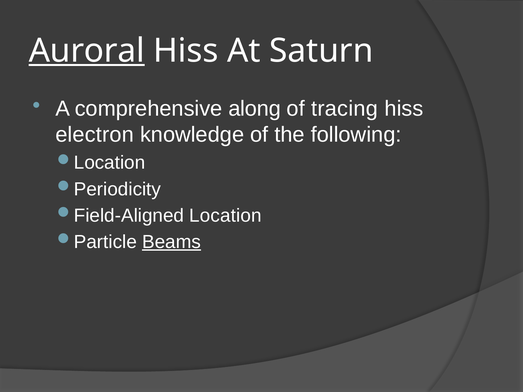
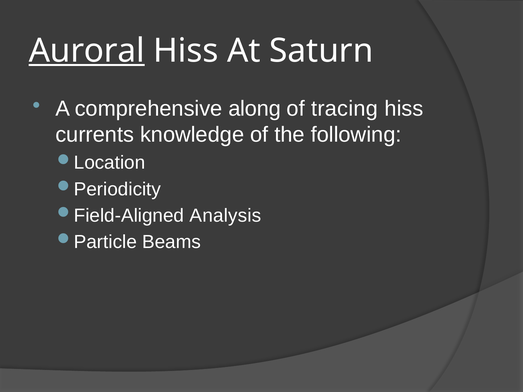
electron: electron -> currents
Location: Location -> Analysis
Beams underline: present -> none
